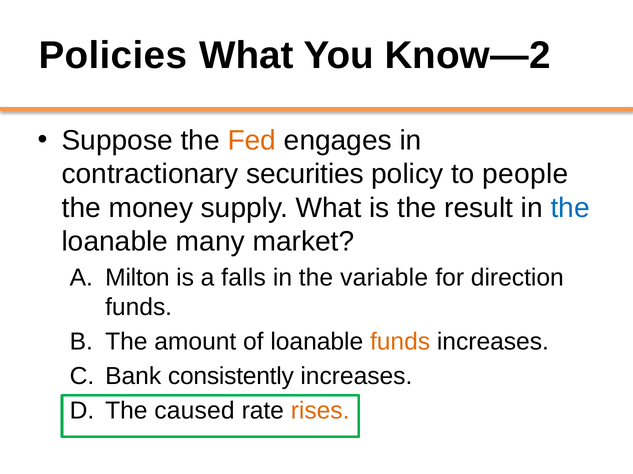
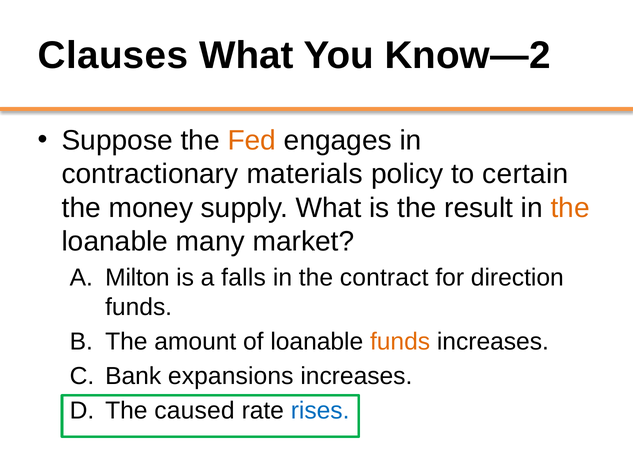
Policies: Policies -> Clauses
securities: securities -> materials
people: people -> certain
the at (570, 208) colour: blue -> orange
variable: variable -> contract
consistently: consistently -> expansions
rises colour: orange -> blue
